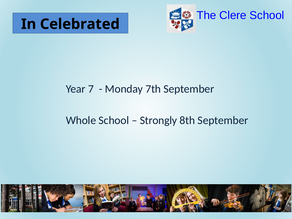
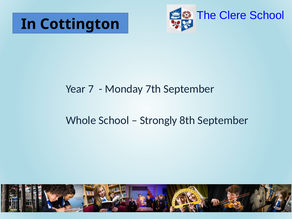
Celebrated: Celebrated -> Cottington
